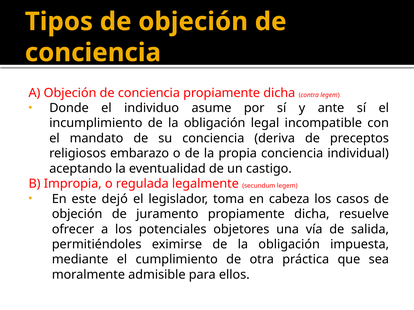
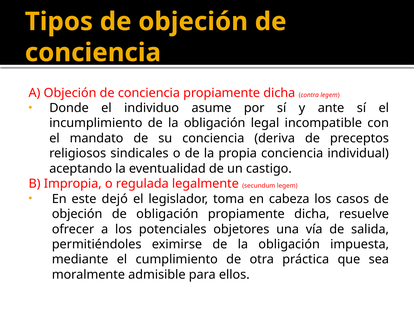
embarazo: embarazo -> sindicales
de juramento: juramento -> obligación
